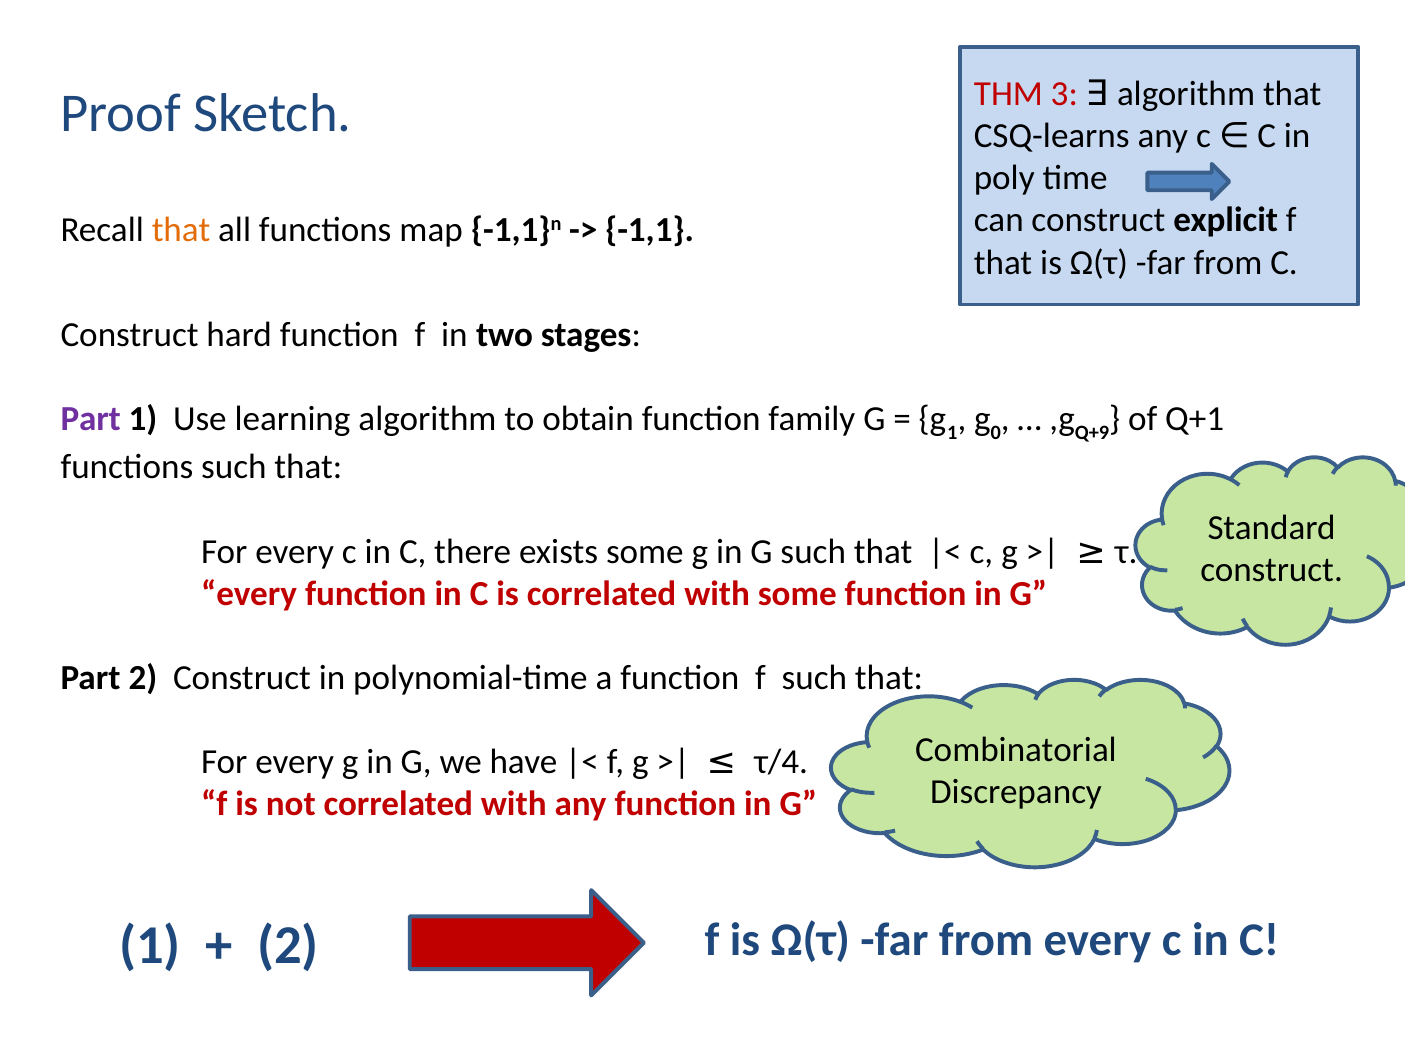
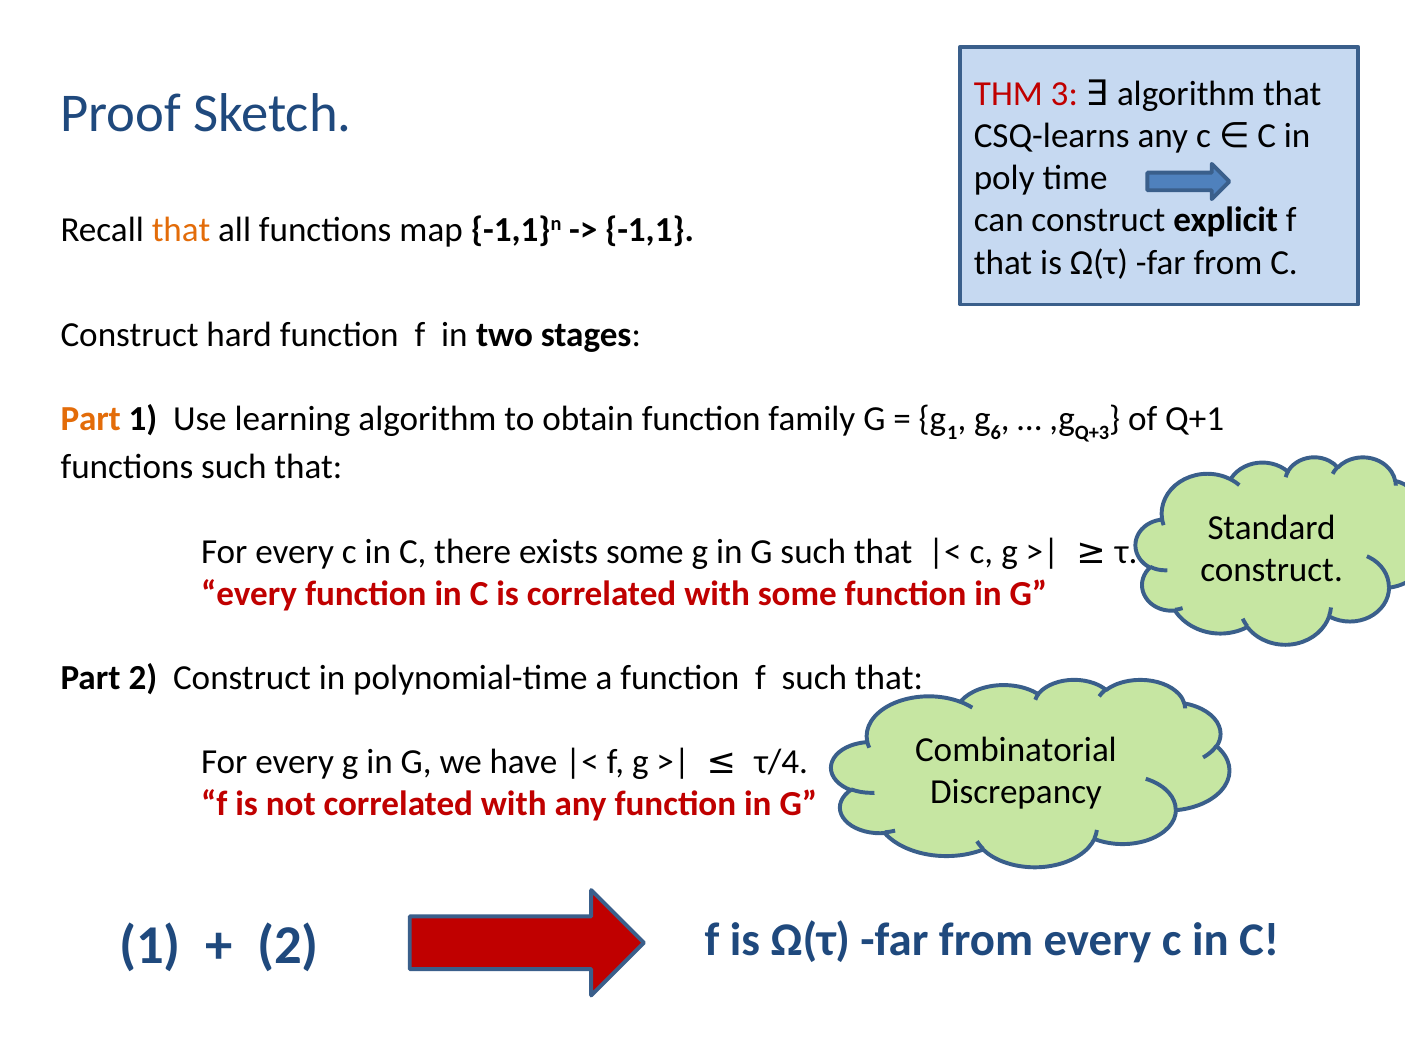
Part at (91, 419) colour: purple -> orange
0: 0 -> 6
Q+9: Q+9 -> Q+3
